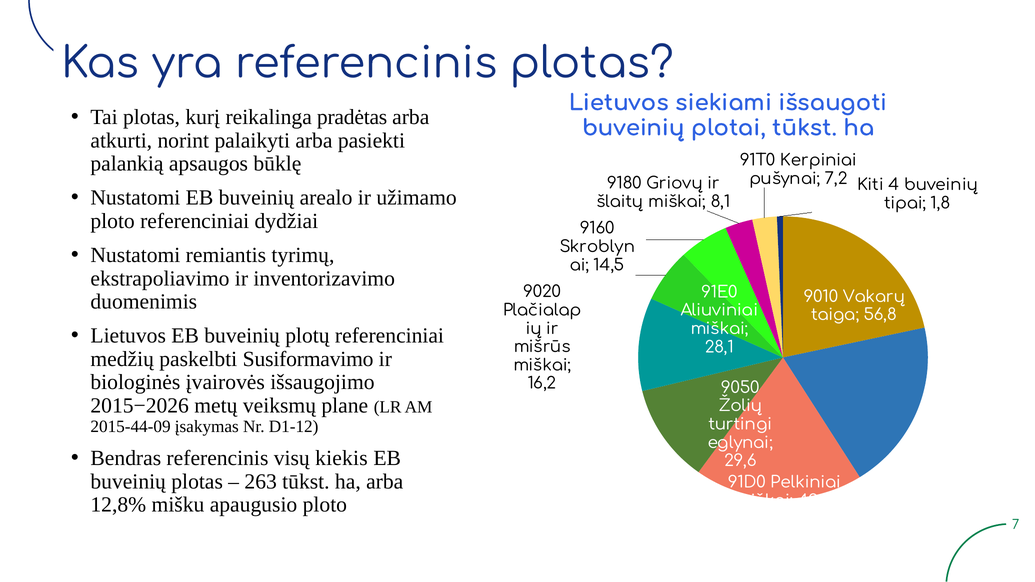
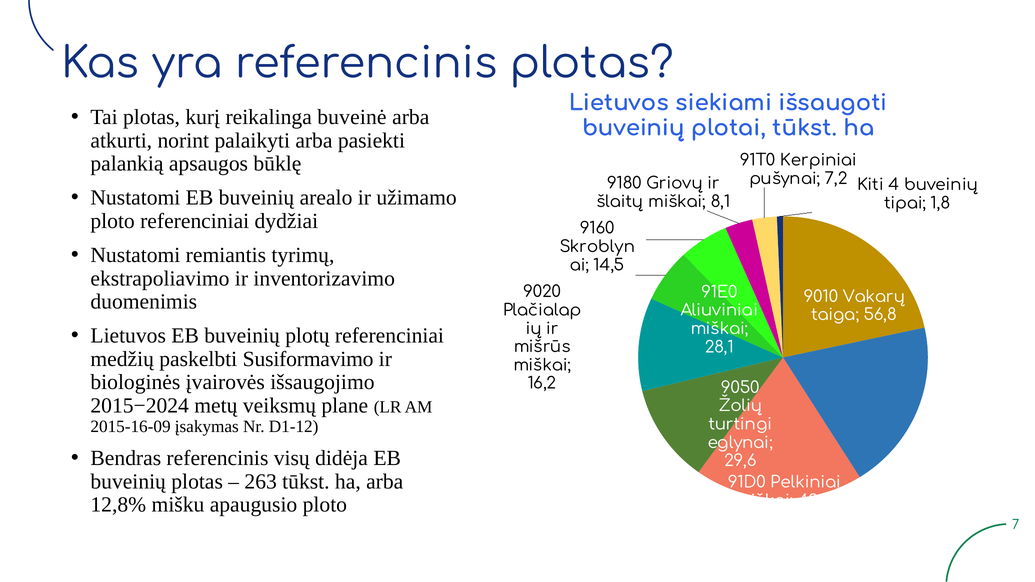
pradėtas: pradėtas -> buveinė
2015−2026: 2015−2026 -> 2015−2024
2015-44-09: 2015-44-09 -> 2015-16-09
kiekis: kiekis -> didėja
